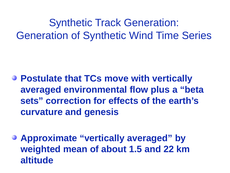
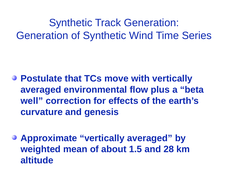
sets: sets -> well
22: 22 -> 28
